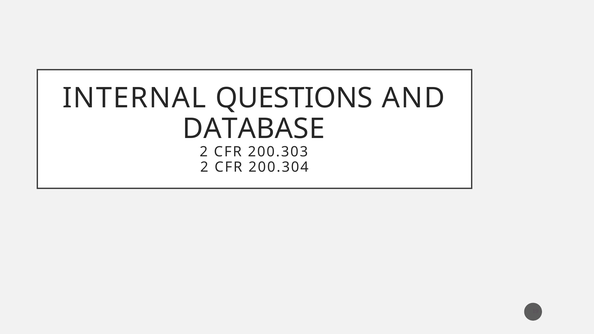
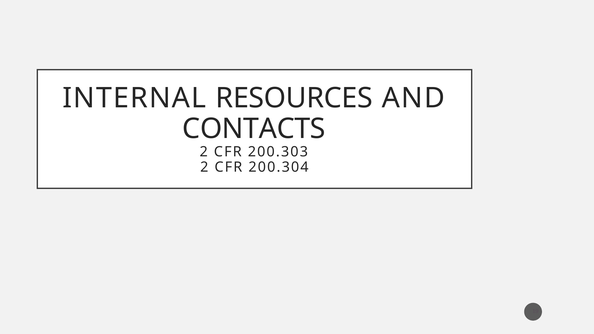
QUESTIONS: QUESTIONS -> RESOURCES
DATABASE: DATABASE -> CONTACTS
